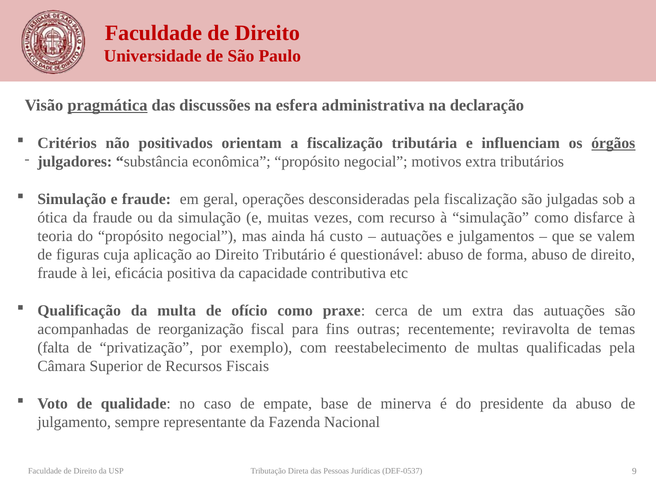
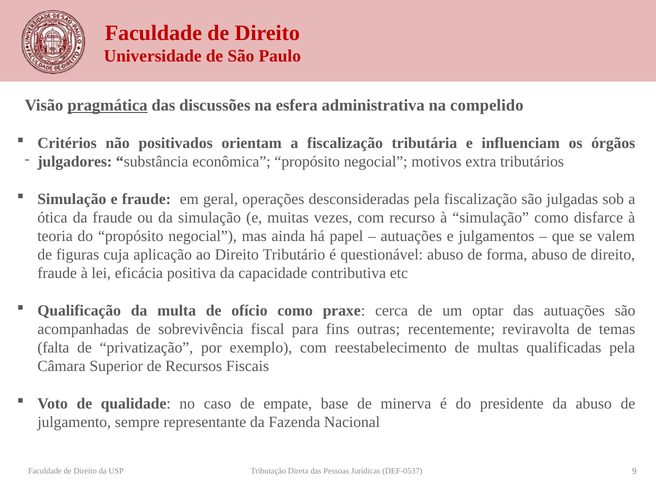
declaração: declaração -> compelido
órgãos underline: present -> none
custo: custo -> papel
um extra: extra -> optar
reorganização: reorganização -> sobrevivência
